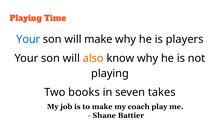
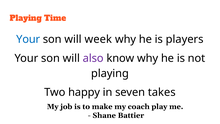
will make: make -> week
also colour: orange -> purple
books: books -> happy
